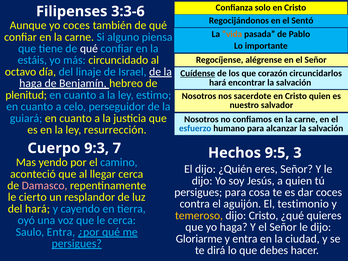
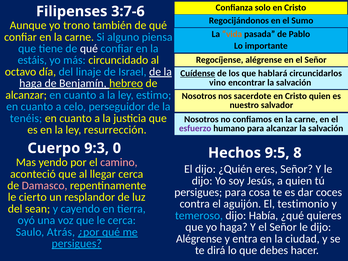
3:3-6: 3:3-6 -> 3:7-6
Sentó: Sentó -> Sumo
yo coces: coces -> trono
corazón: corazón -> hablará
hebreo underline: none -> present
hará at (218, 83): hará -> vino
plenitud at (26, 95): plenitud -> alcanzar
guiará: guiará -> tenéis
esfuerzo colour: blue -> purple
7: 7 -> 0
3: 3 -> 8
camino colour: light blue -> pink
del hará: hará -> sean
temeroso colour: yellow -> light blue
dijo Cristo: Cristo -> Había
Saulo Entra: Entra -> Atrás
Gloriarme at (199, 239): Gloriarme -> Alégrense
